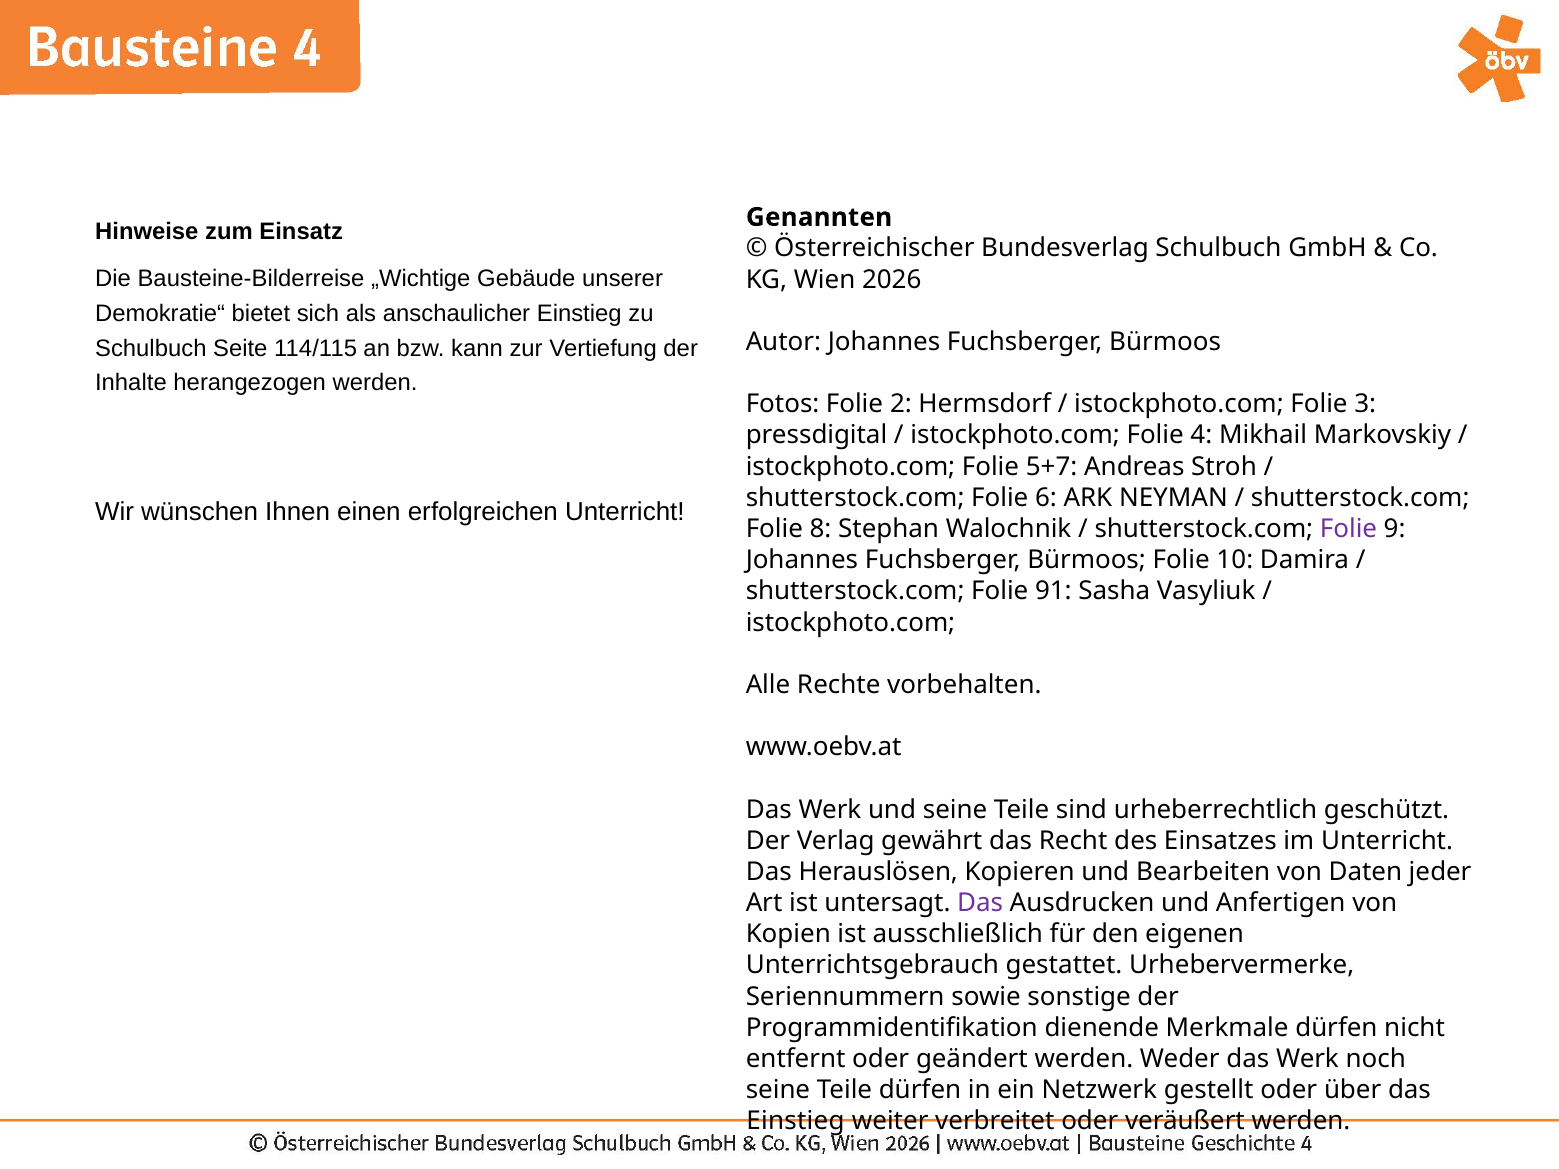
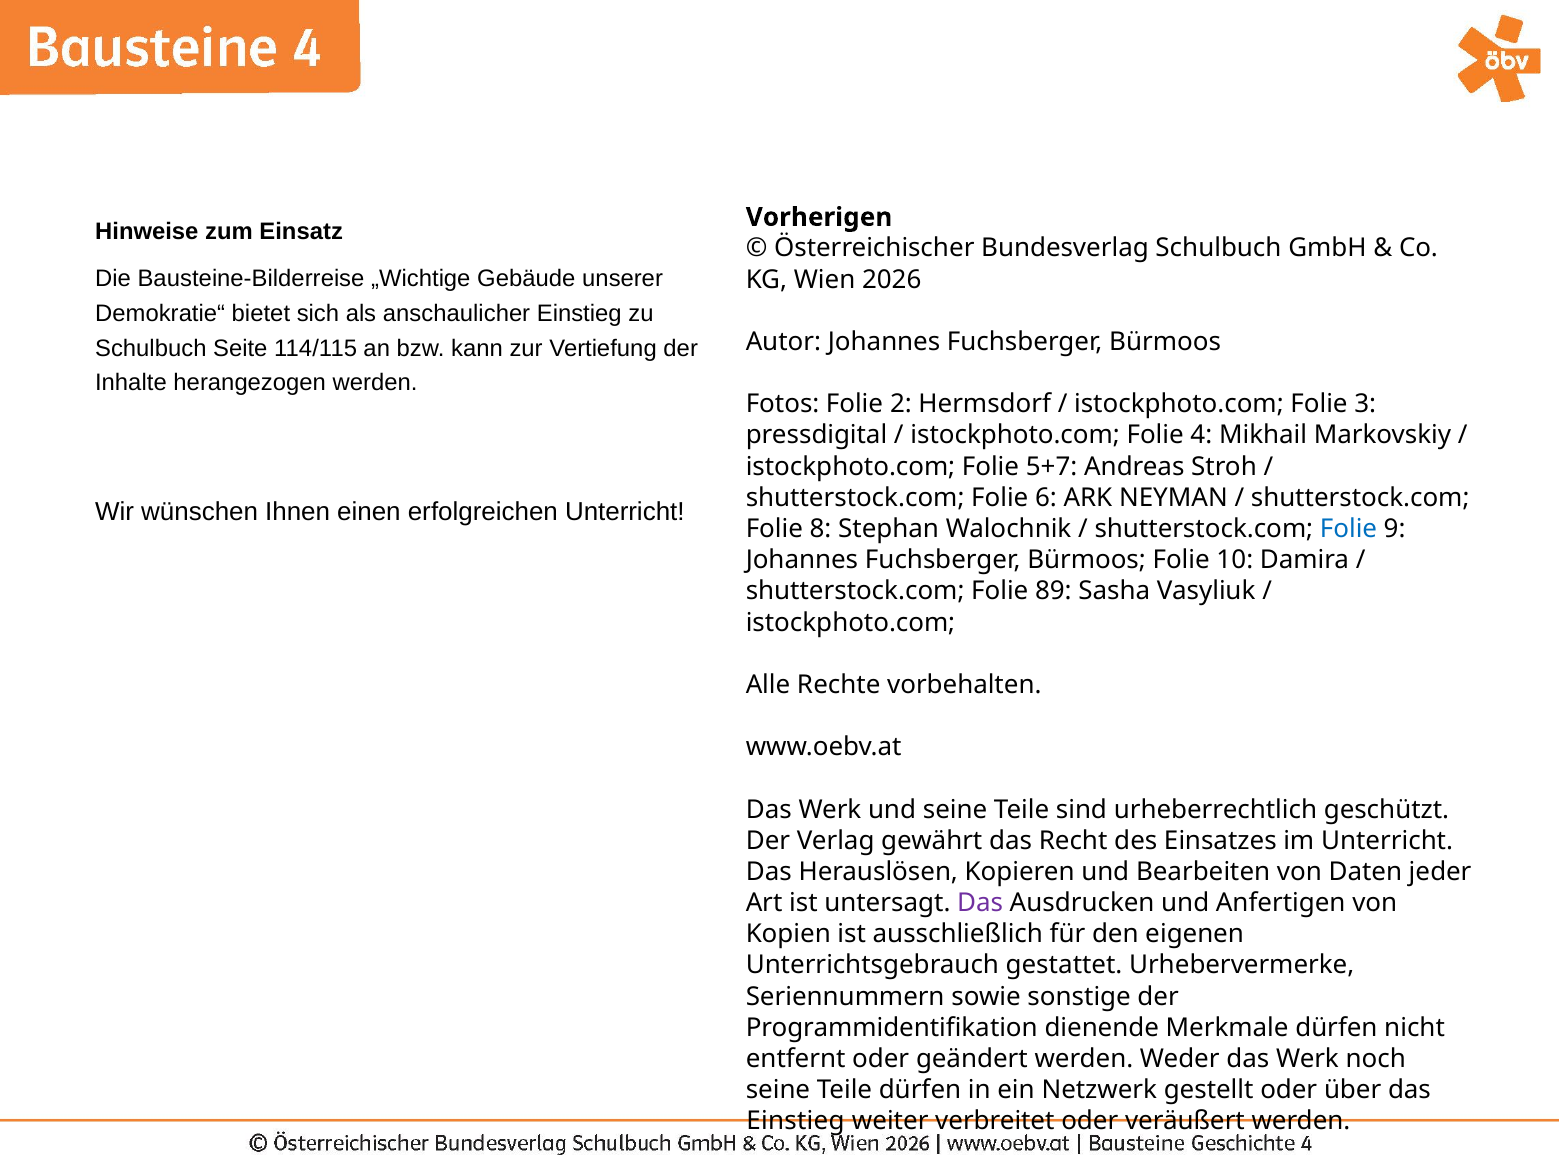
Genannten at (819, 217): Genannten -> Vorherigen
Folie at (1349, 529) colour: purple -> blue
91: 91 -> 89
